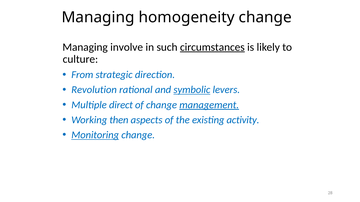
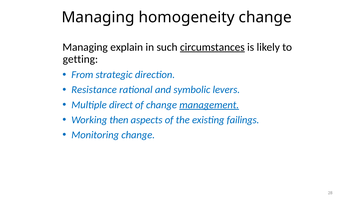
involve: involve -> explain
culture: culture -> getting
Revolution: Revolution -> Resistance
symbolic underline: present -> none
activity: activity -> failings
Monitoring underline: present -> none
